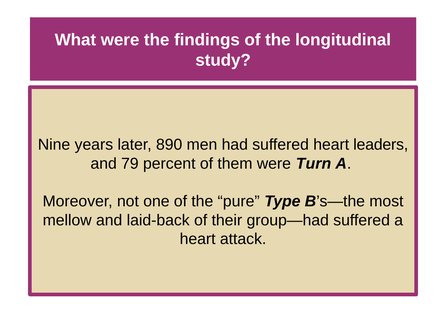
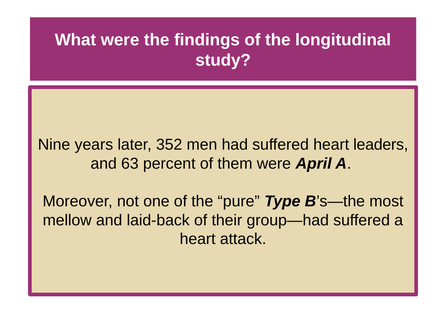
890: 890 -> 352
79: 79 -> 63
Turn: Turn -> April
